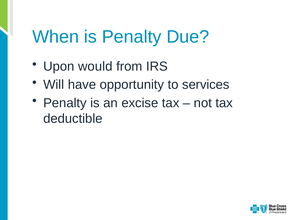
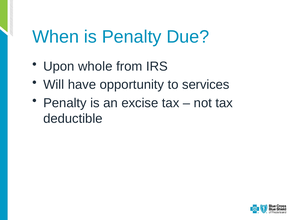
would: would -> whole
